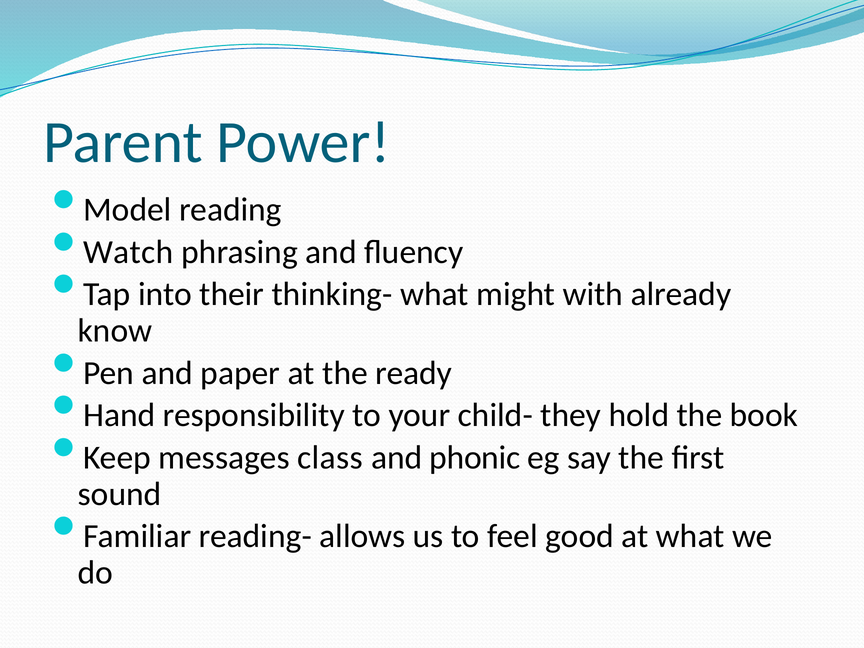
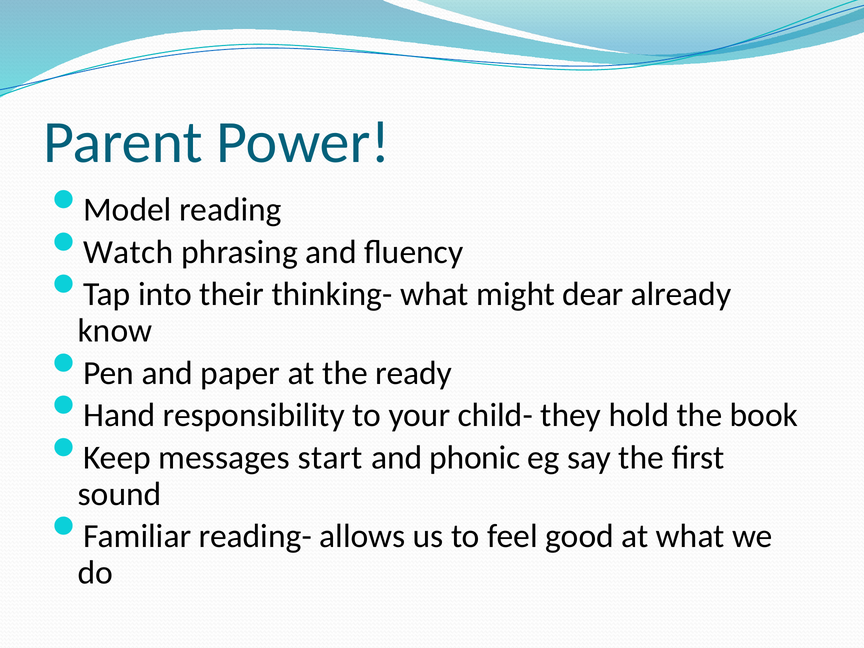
with: with -> dear
class: class -> start
